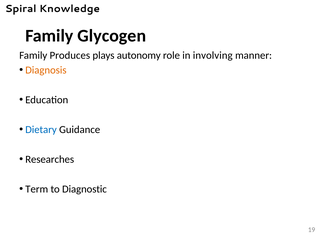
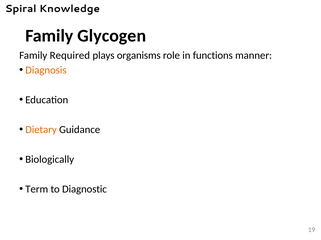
Produces: Produces -> Required
autonomy: autonomy -> organisms
involving: involving -> functions
Dietary colour: blue -> orange
Researches: Researches -> Biologically
